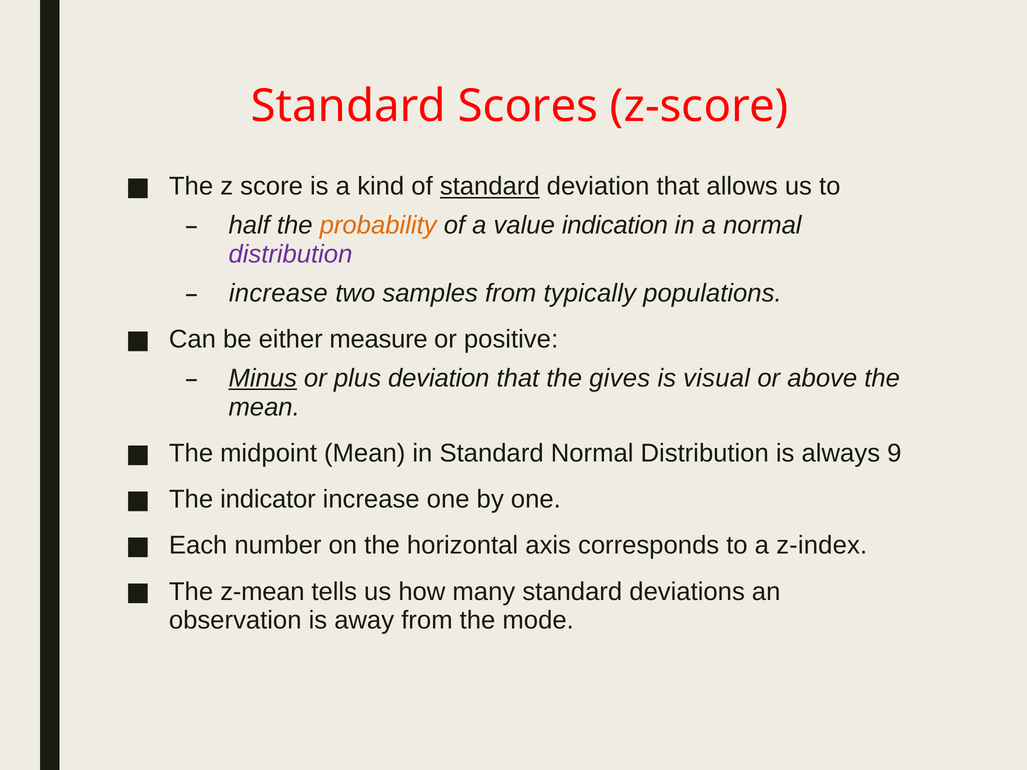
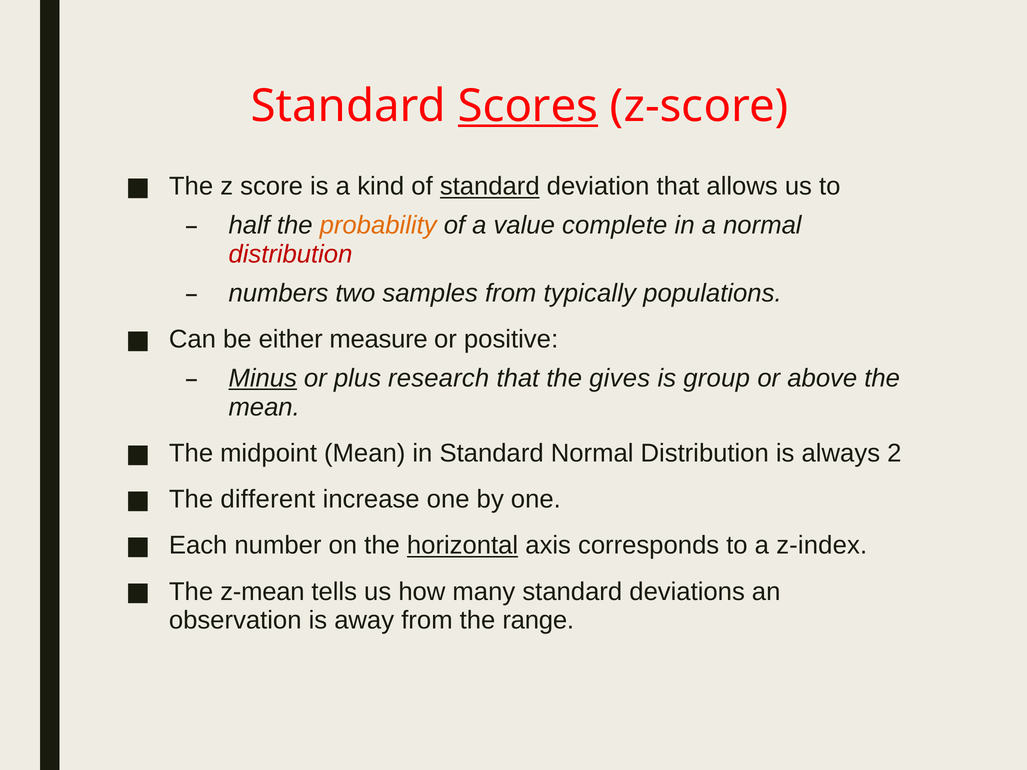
Scores underline: none -> present
indication: indication -> complete
distribution at (290, 254) colour: purple -> red
increase at (278, 293): increase -> numbers
plus deviation: deviation -> research
visual: visual -> group
9: 9 -> 2
indicator: indicator -> different
horizontal underline: none -> present
mode: mode -> range
